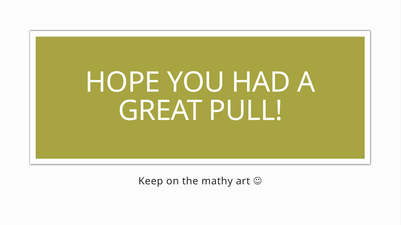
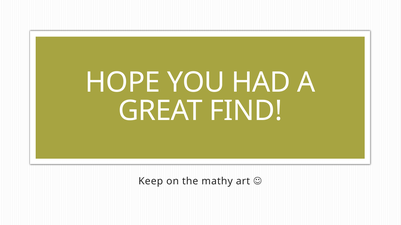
PULL: PULL -> FIND
